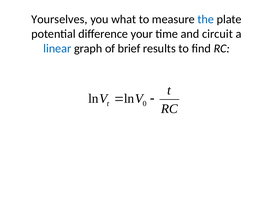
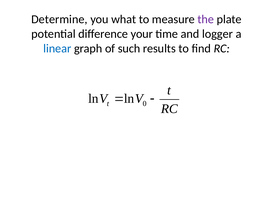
Yourselves: Yourselves -> Determine
the colour: blue -> purple
circuit: circuit -> logger
brief: brief -> such
